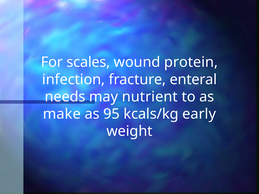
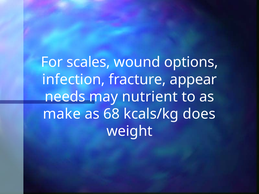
protein: protein -> options
enteral: enteral -> appear
95: 95 -> 68
early: early -> does
